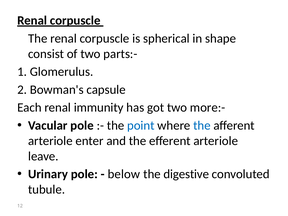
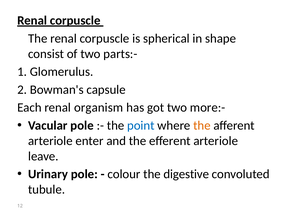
immunity: immunity -> organism
the at (202, 125) colour: blue -> orange
below: below -> colour
